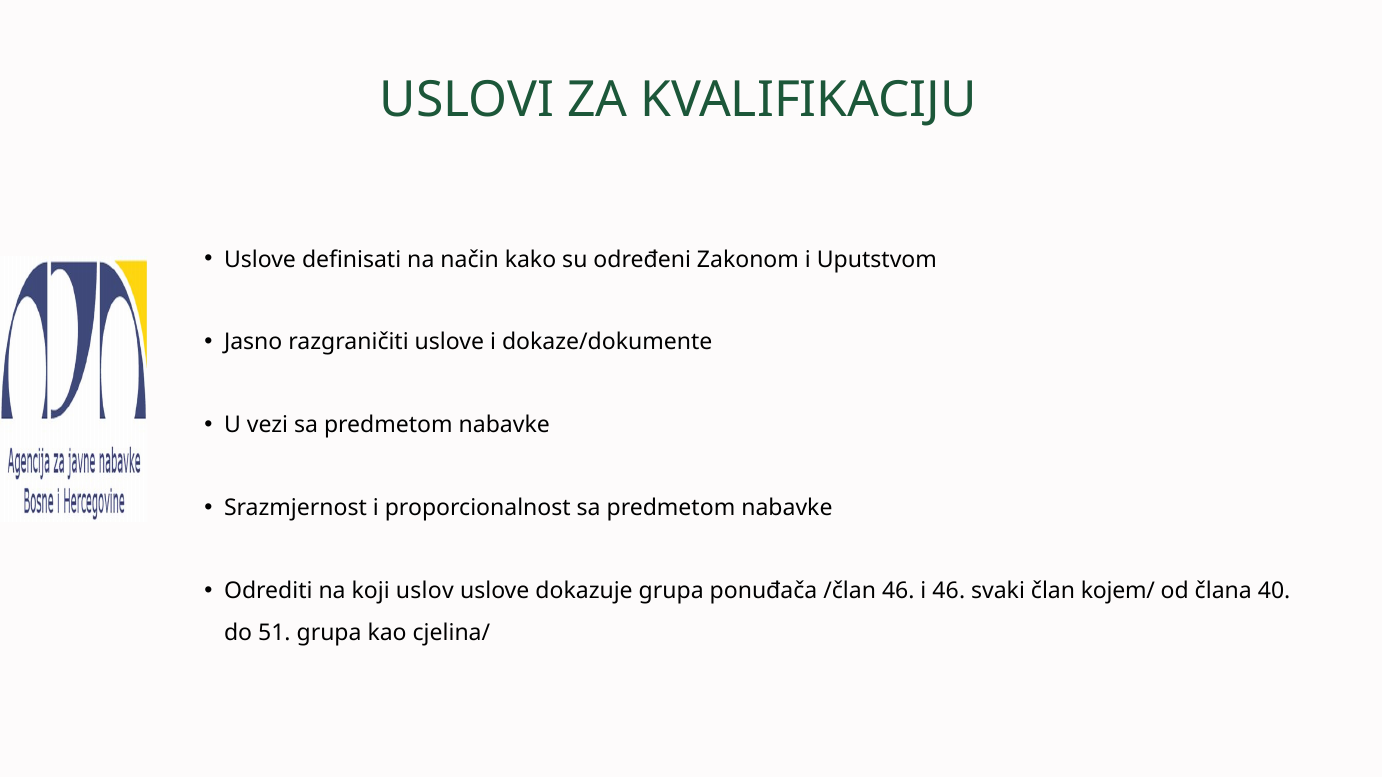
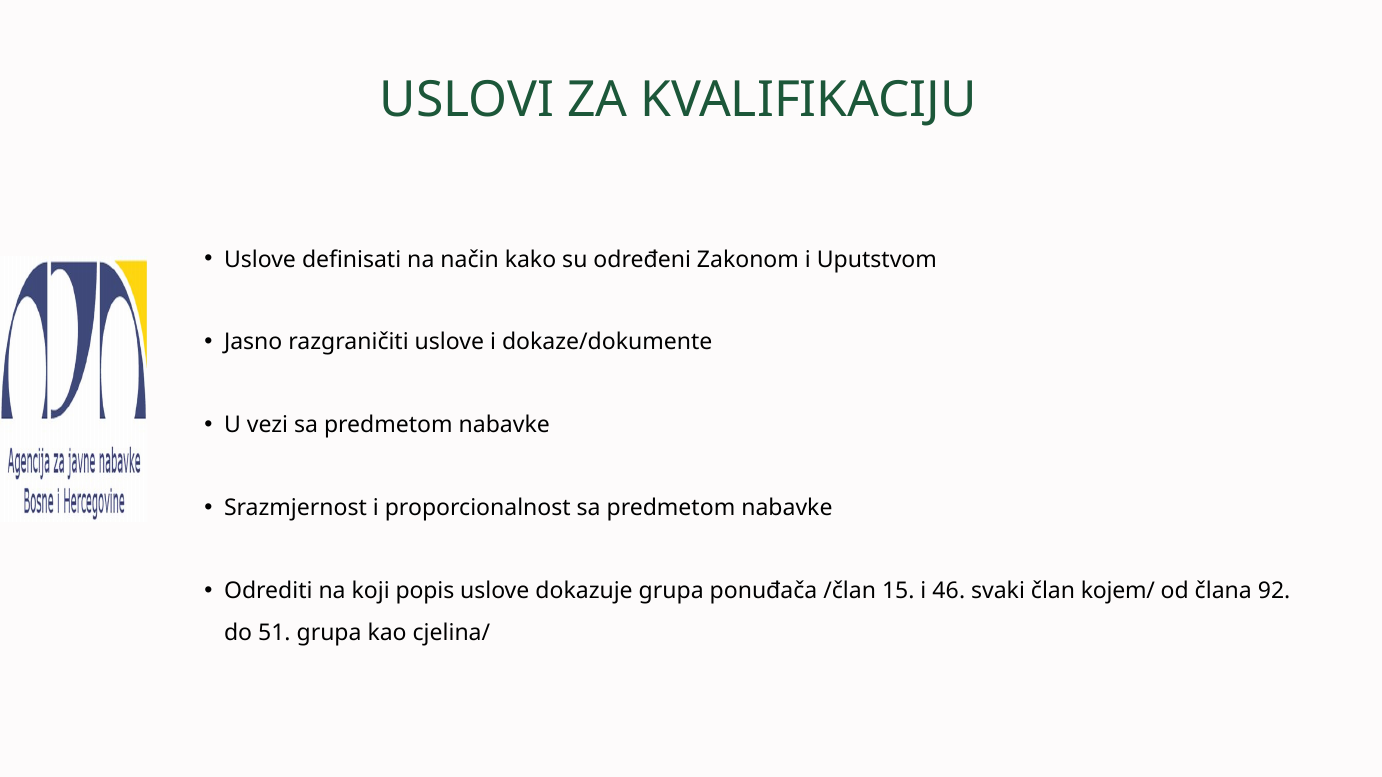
uslov: uslov -> popis
/član 46: 46 -> 15
40: 40 -> 92
